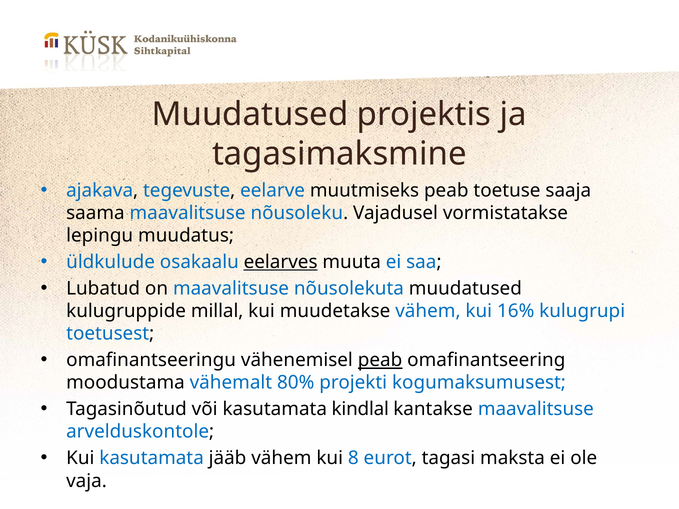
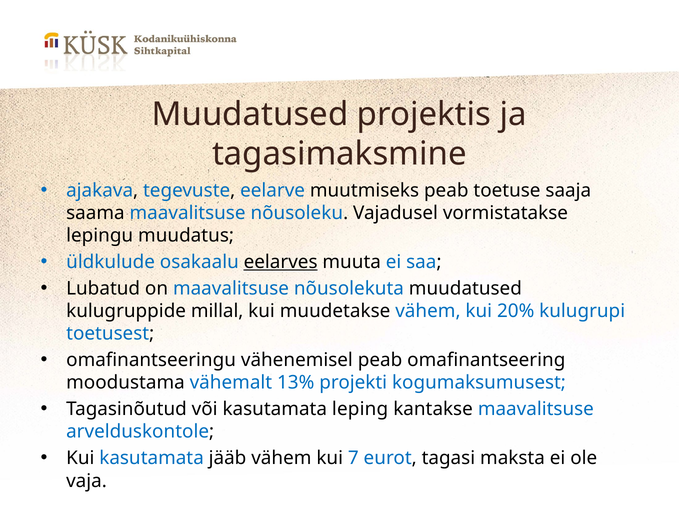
16%: 16% -> 20%
peab at (380, 360) underline: present -> none
80%: 80% -> 13%
kindlal: kindlal -> leping
8: 8 -> 7
